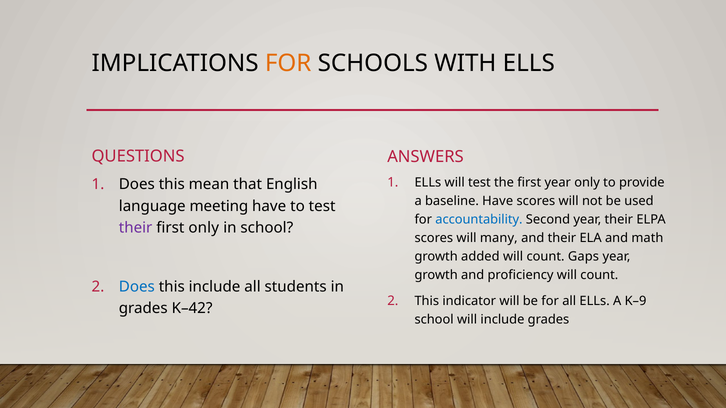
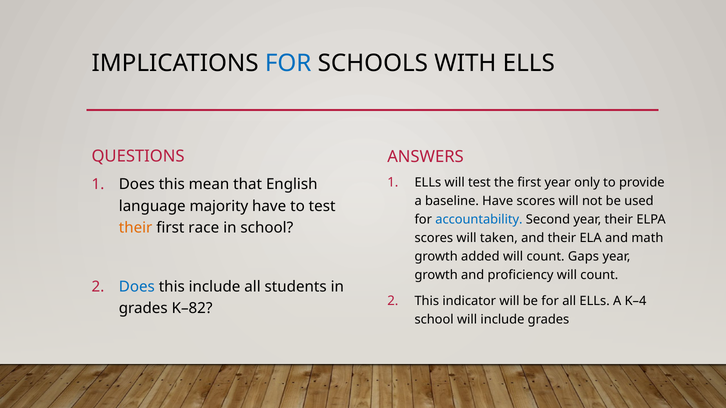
FOR at (288, 64) colour: orange -> blue
meeting: meeting -> majority
their at (136, 228) colour: purple -> orange
first only: only -> race
many: many -> taken
K–9: K–9 -> K–4
K–42: K–42 -> K–82
